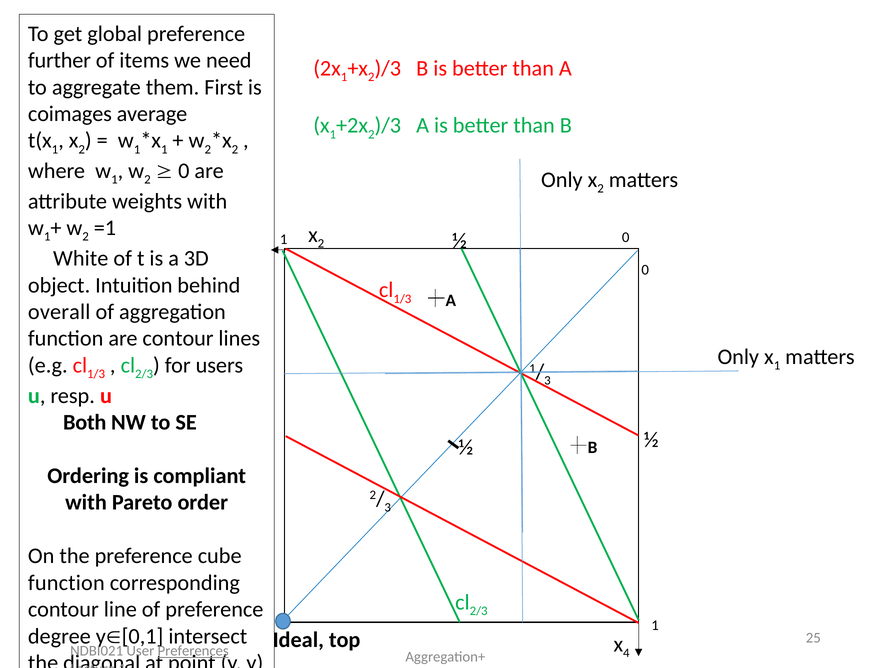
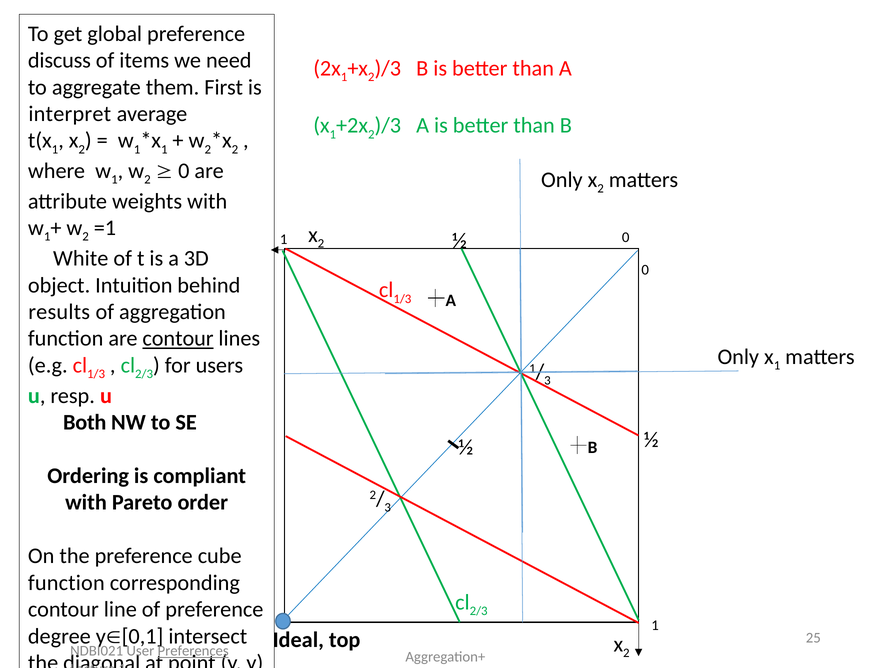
further: further -> discuss
coimages: coimages -> interpret
overall: overall -> results
contour at (178, 339) underline: none -> present
4 at (626, 653): 4 -> 2
